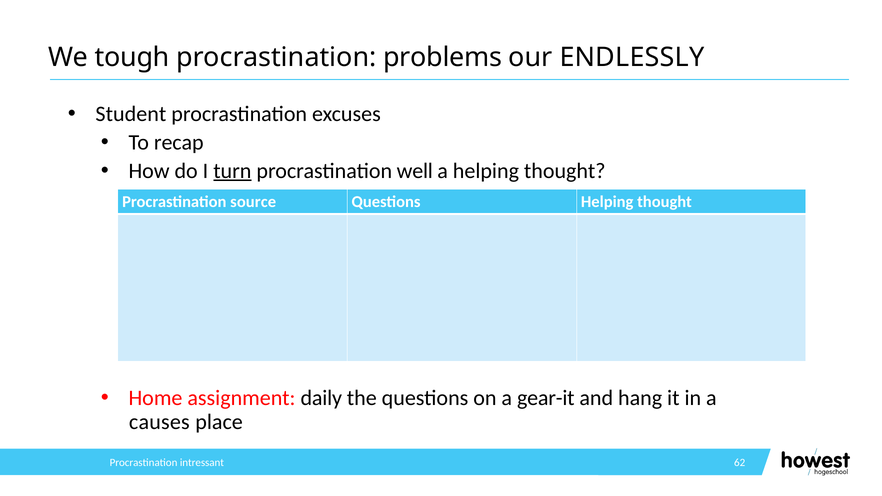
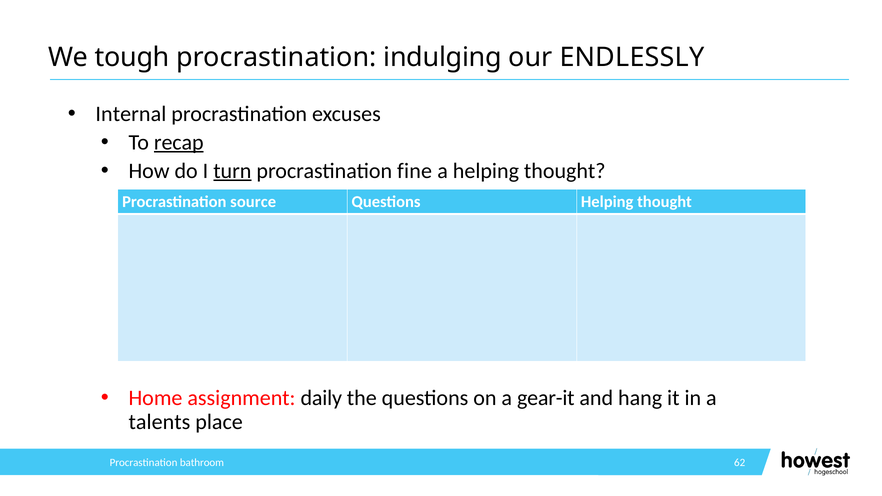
problems: problems -> indulging
Student: Student -> Internal
recap underline: none -> present
well: well -> fine
causes: causes -> talents
intressant: intressant -> bathroom
